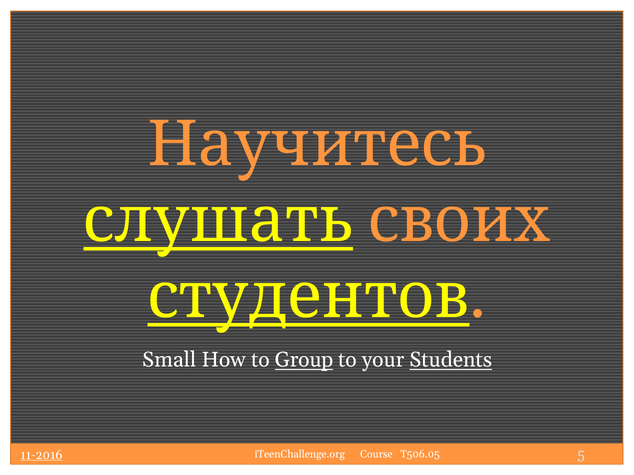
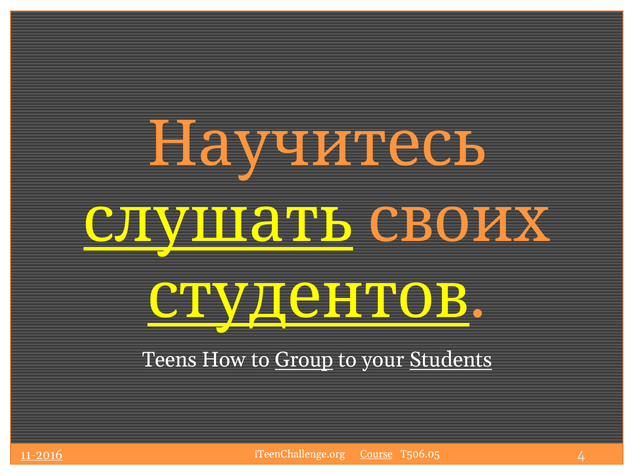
Small: Small -> Teens
Course underline: none -> present
5: 5 -> 4
